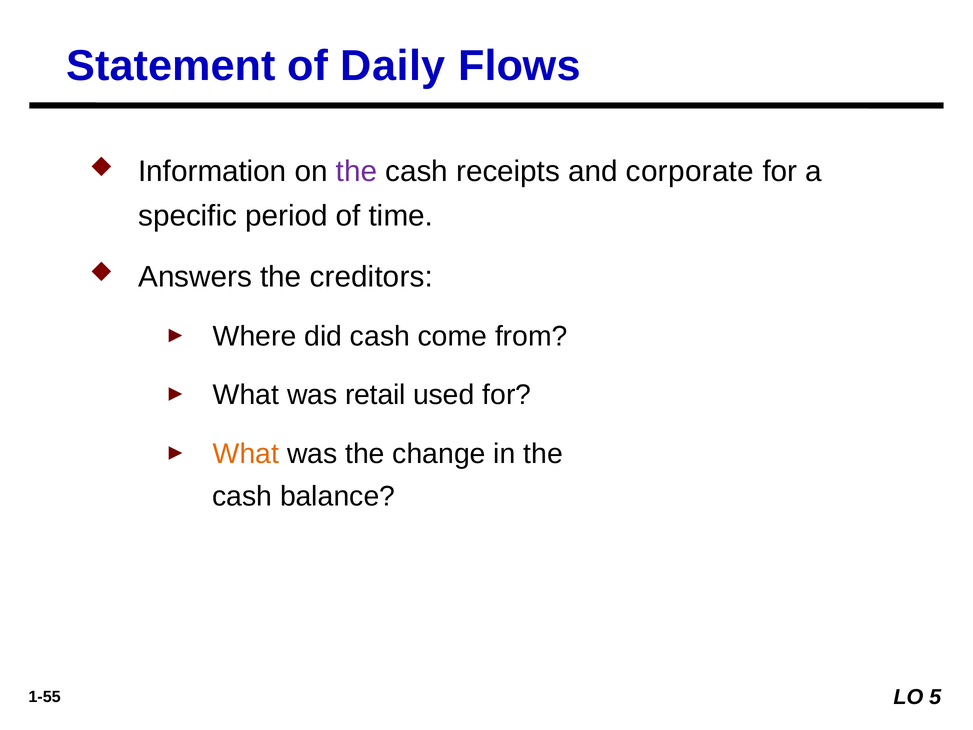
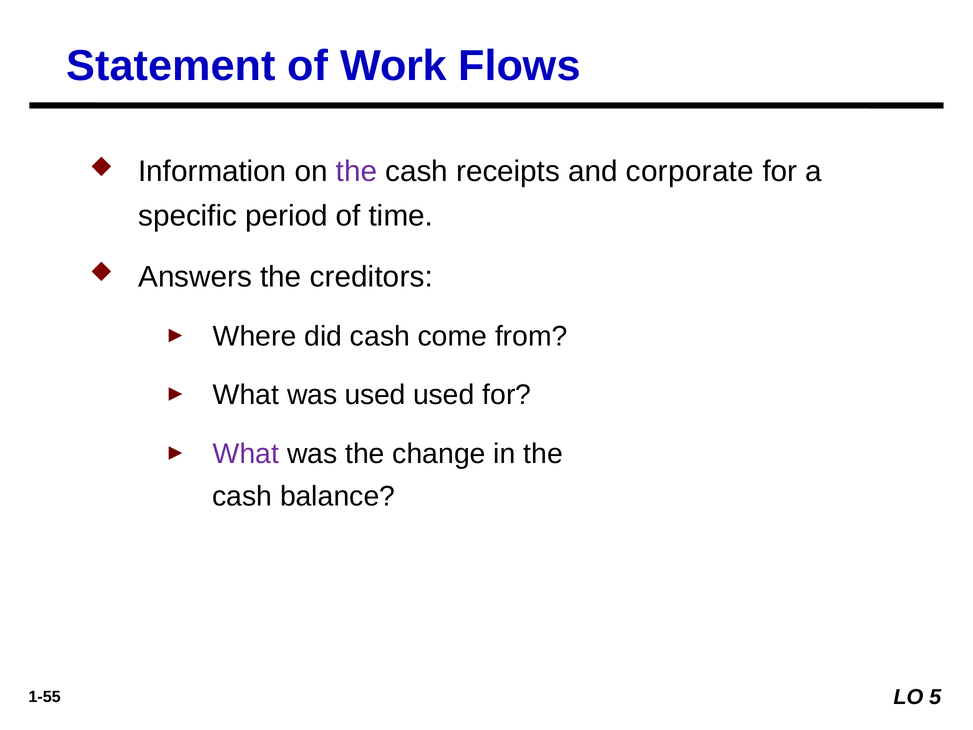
Daily: Daily -> Work
was retail: retail -> used
What at (246, 454) colour: orange -> purple
